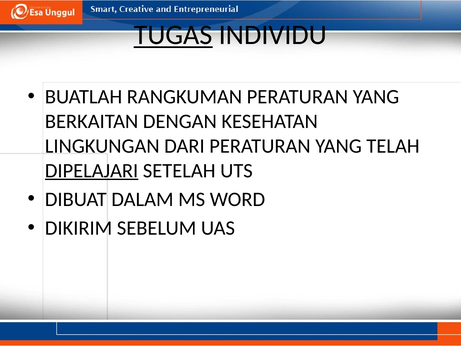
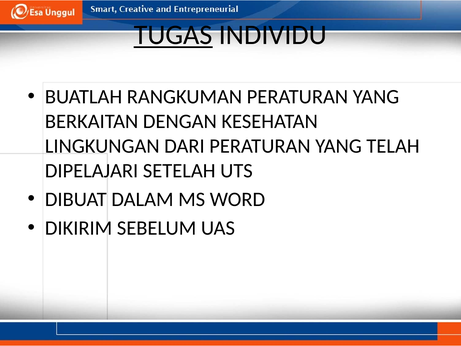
DIPELAJARI underline: present -> none
